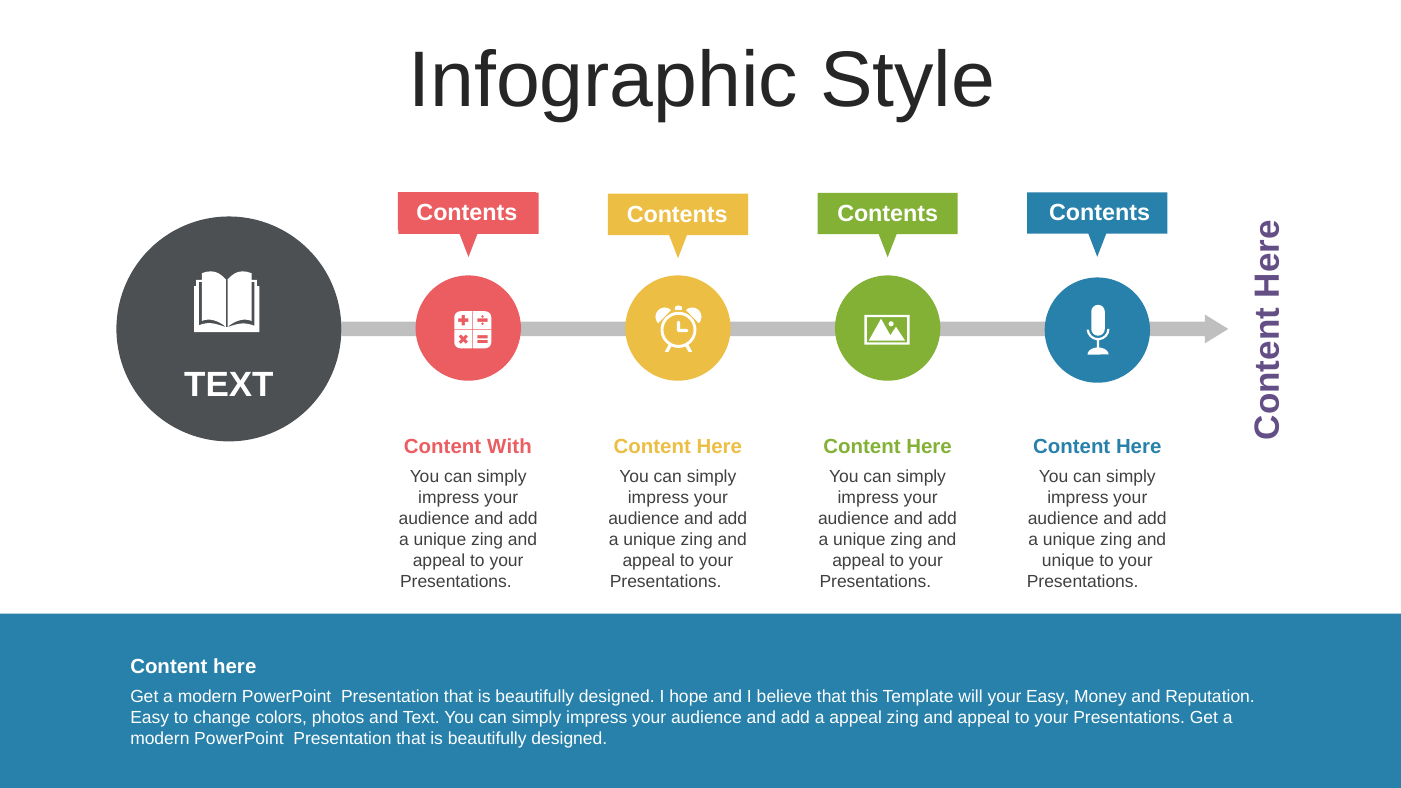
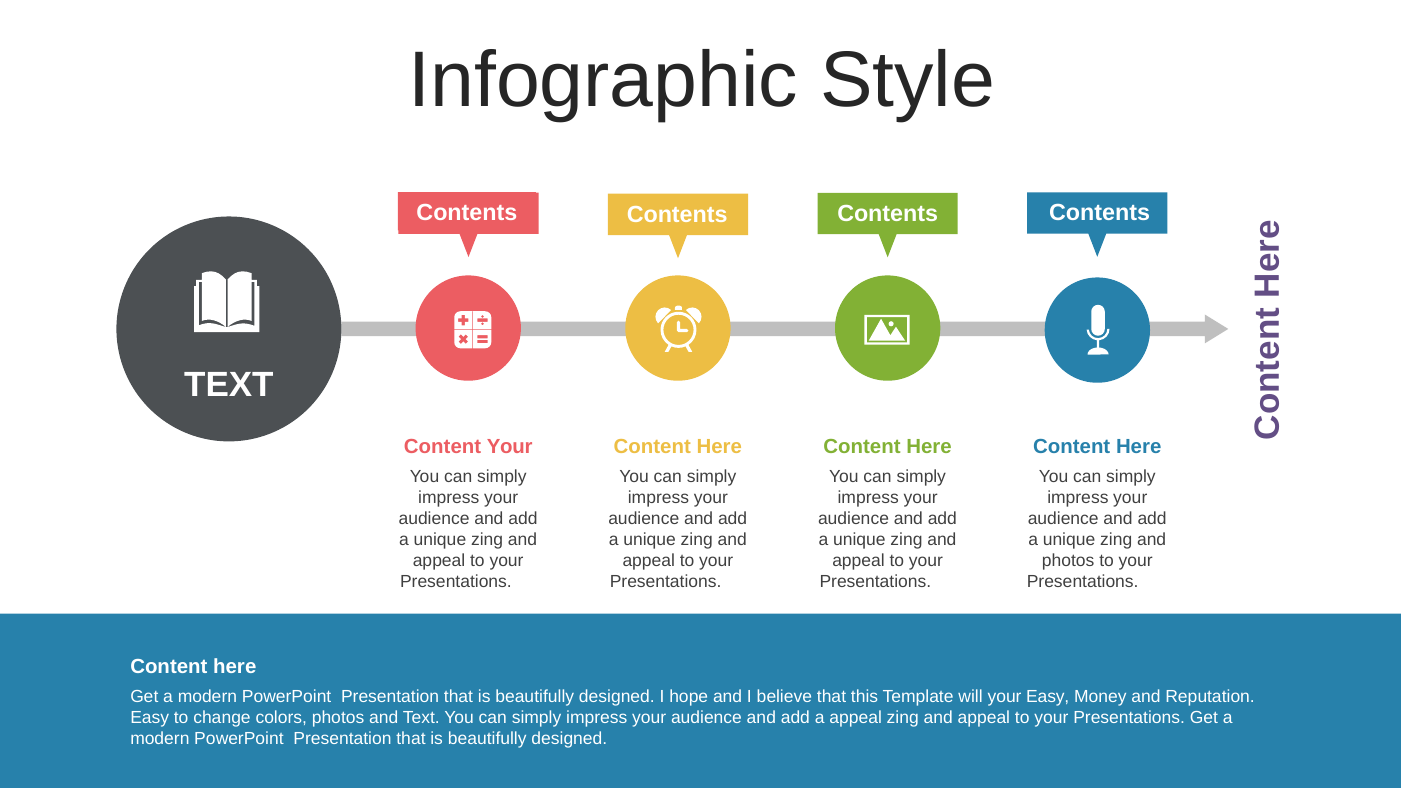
Content With: With -> Your
unique at (1068, 561): unique -> photos
